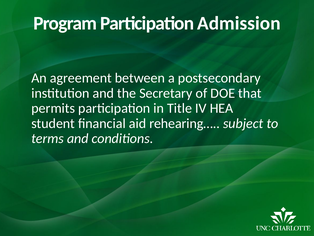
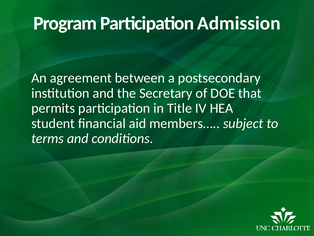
rehearing…: rehearing… -> members…
